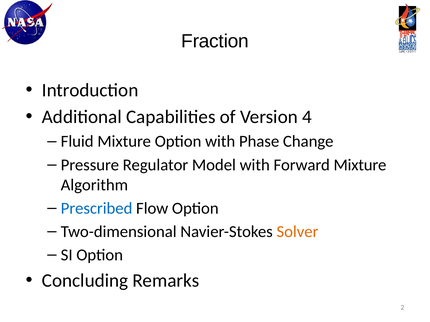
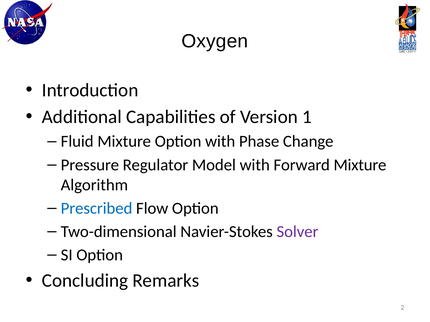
Fraction: Fraction -> Oxygen
4: 4 -> 1
Solver colour: orange -> purple
